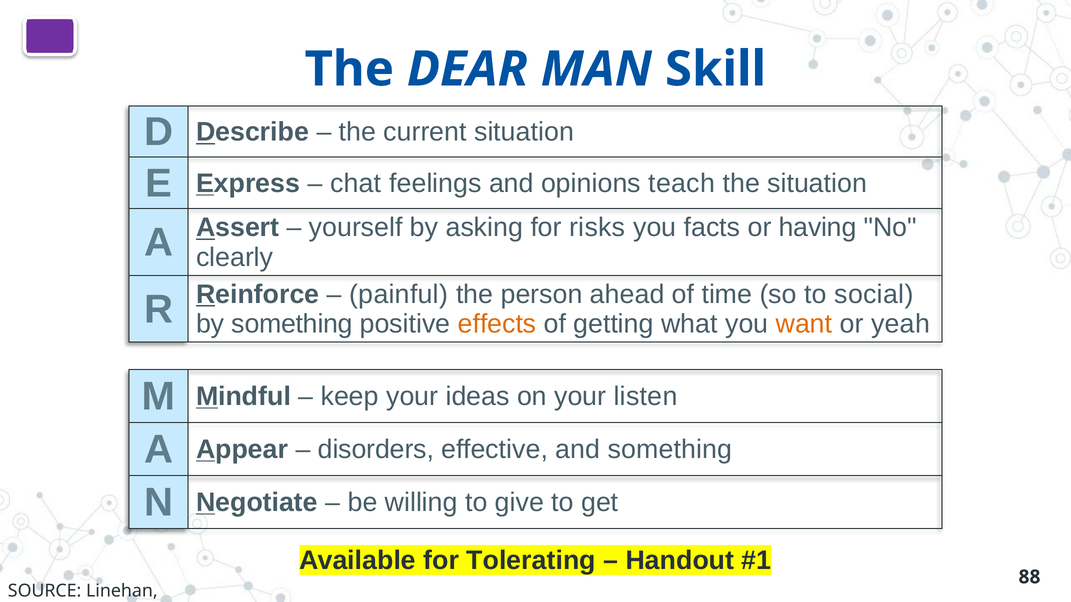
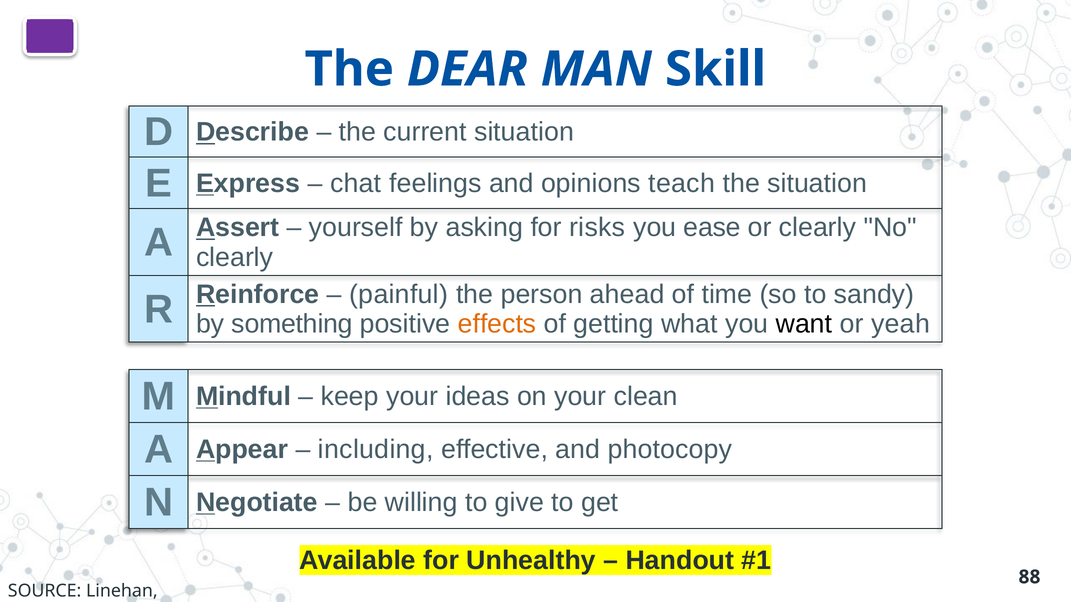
facts: facts -> ease
or having: having -> clearly
social: social -> sandy
want colour: orange -> black
listen: listen -> clean
disorders: disorders -> including
and something: something -> photocopy
Tolerating: Tolerating -> Unhealthy
